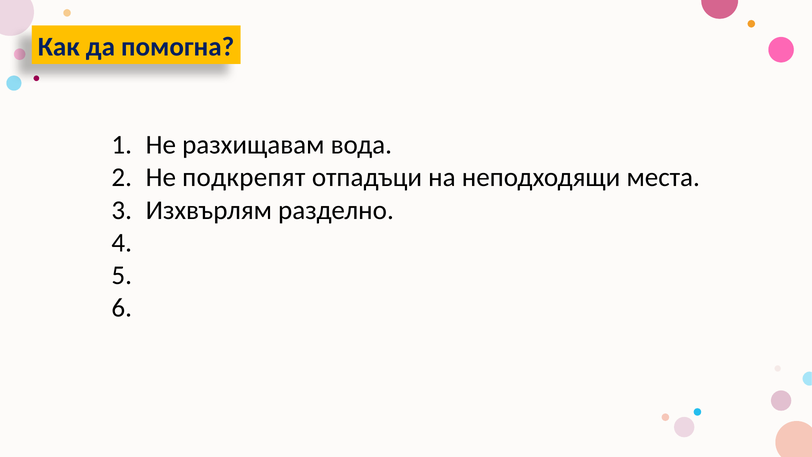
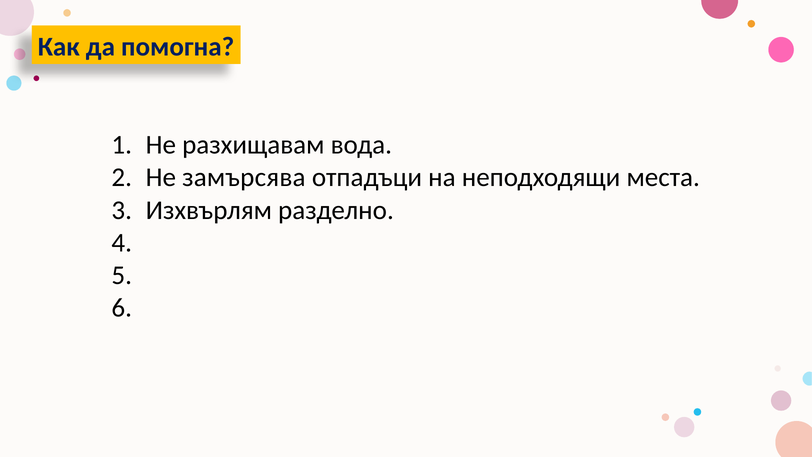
подкрепят: подкрепят -> замърсява
